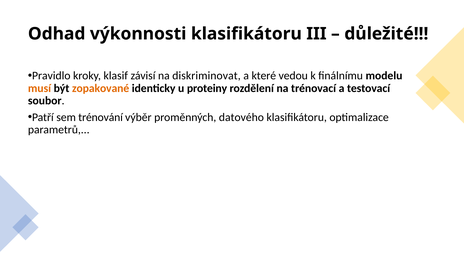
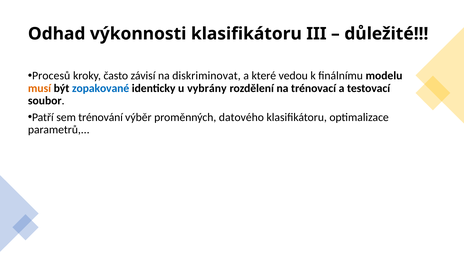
Pravidlo: Pravidlo -> Procesů
klasif: klasif -> často
zopakované colour: orange -> blue
proteiny: proteiny -> vybrány
